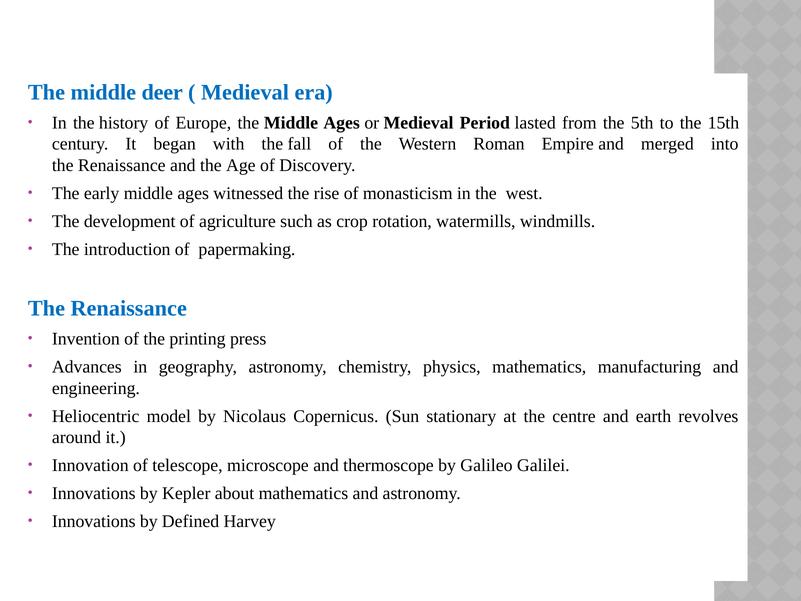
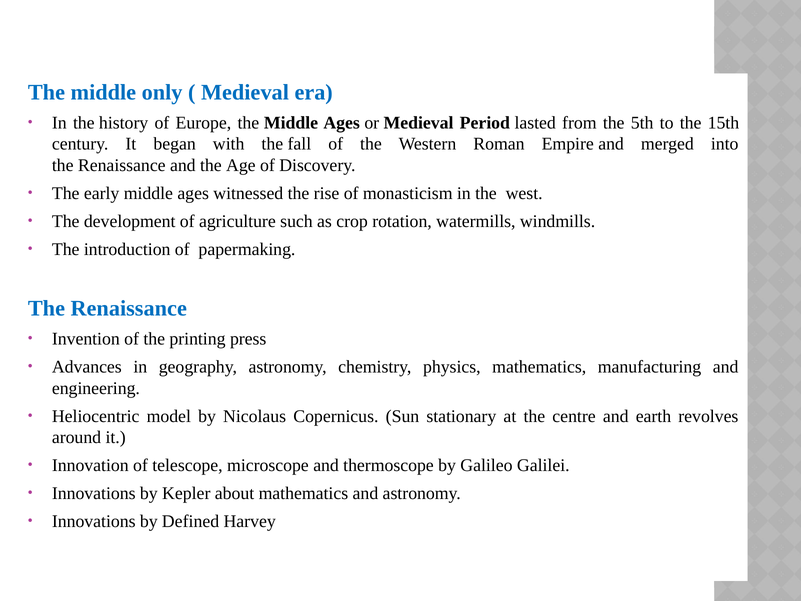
deer: deer -> only
